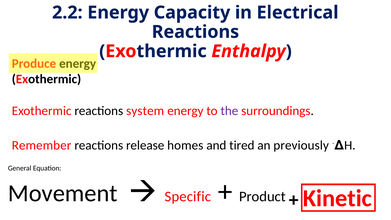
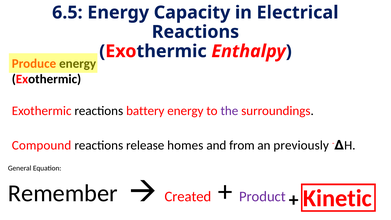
2.2: 2.2 -> 6.5
system: system -> battery
Remember: Remember -> Compound
tired: tired -> from
Movement: Movement -> Remember
Specific: Specific -> Created
Product colour: black -> purple
